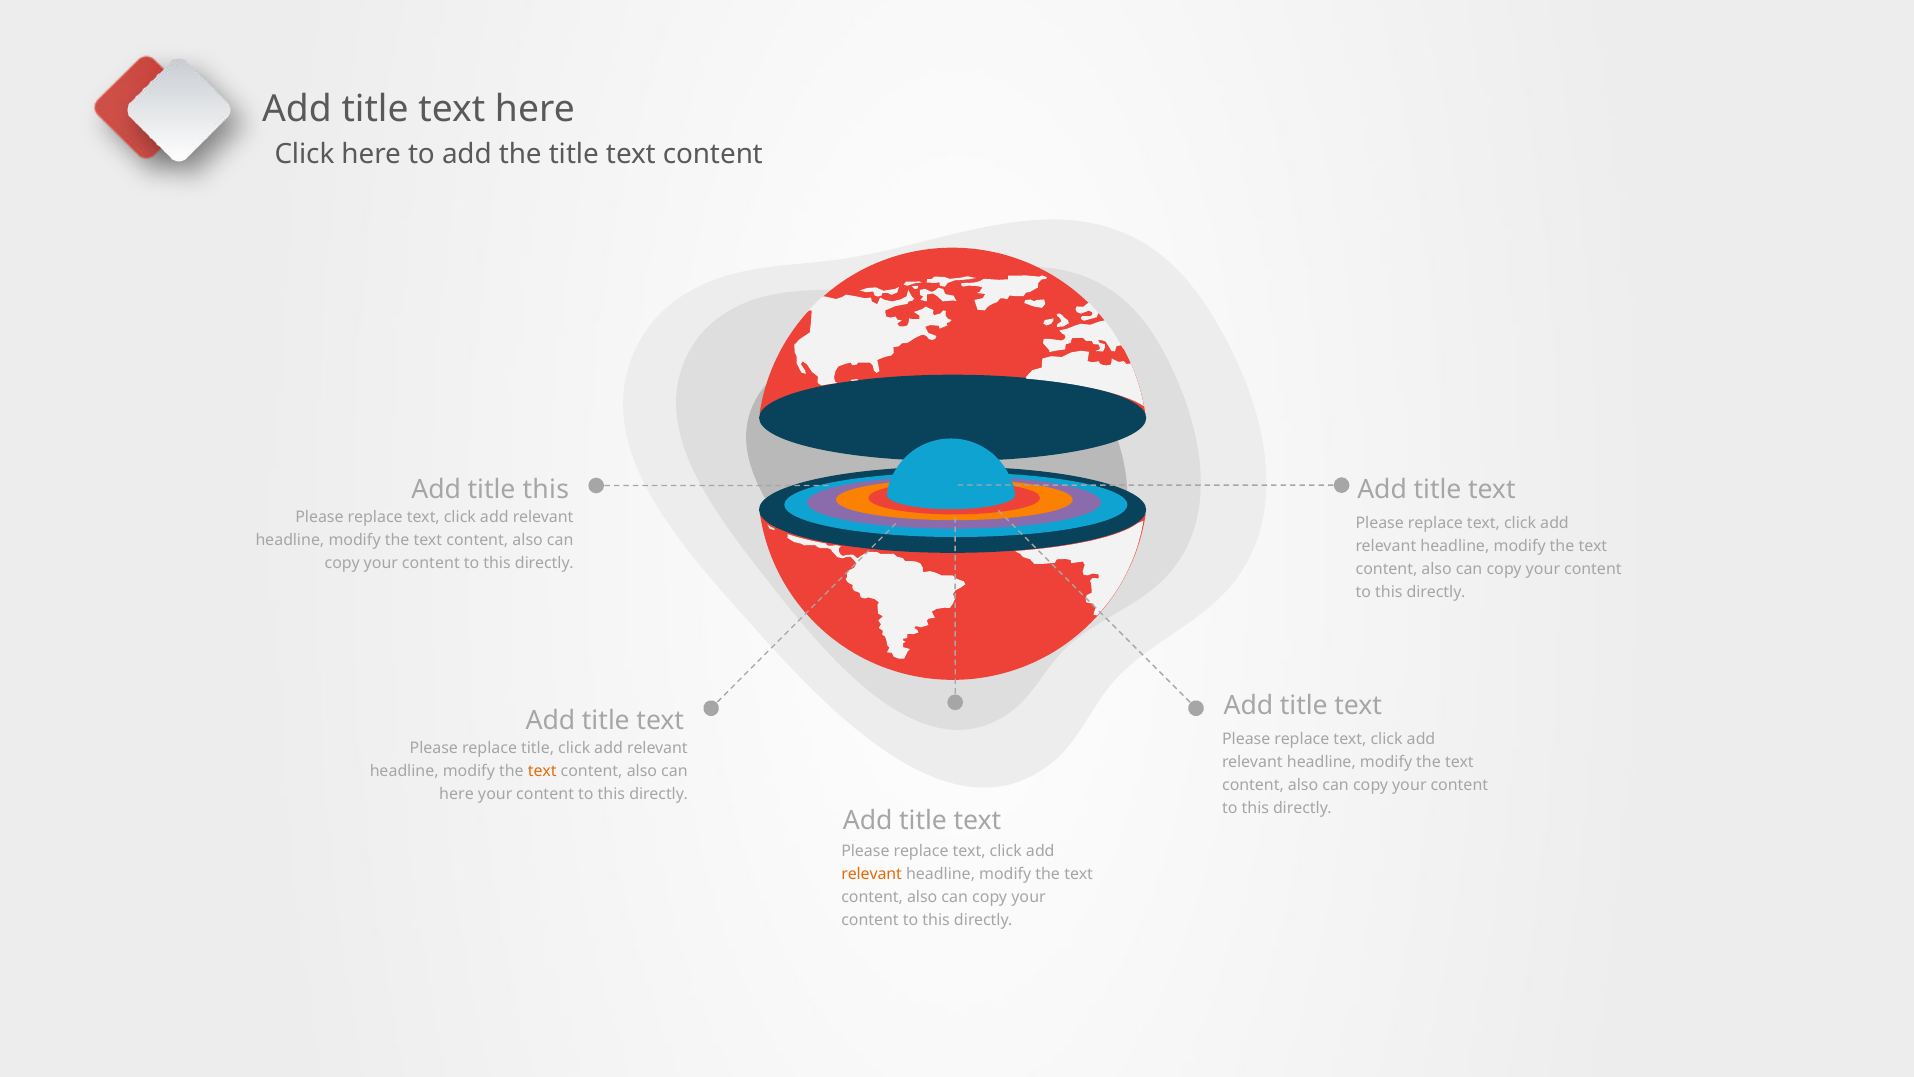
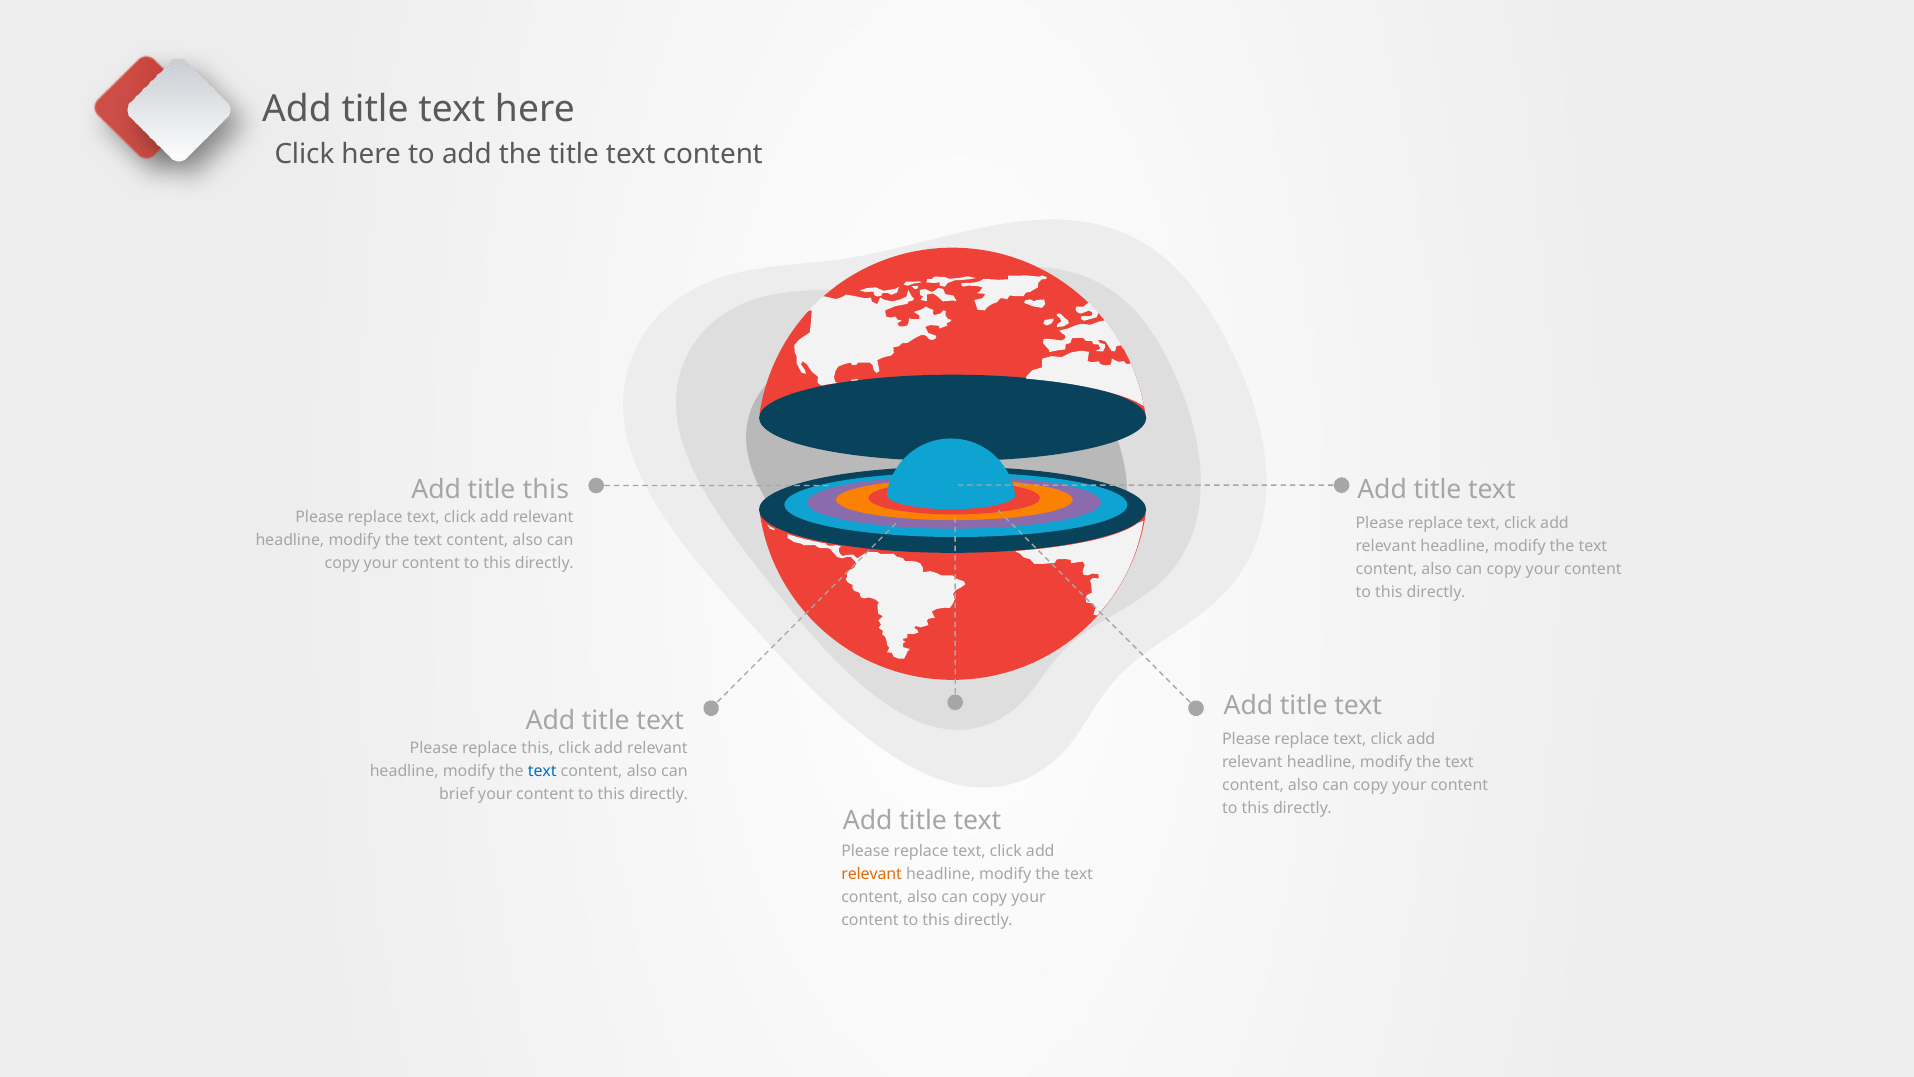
replace title: title -> this
text at (542, 771) colour: orange -> blue
here at (456, 794): here -> brief
